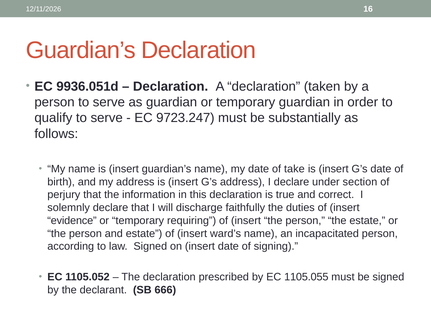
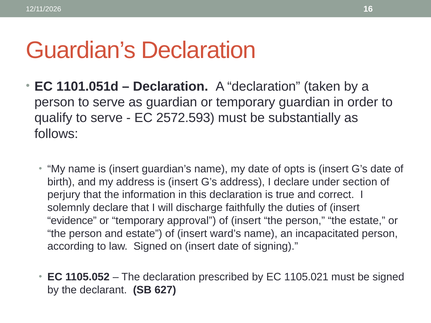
9936.051d: 9936.051d -> 1101.051d
9723.247: 9723.247 -> 2572.593
take: take -> opts
requiring: requiring -> approval
1105.055: 1105.055 -> 1105.021
666: 666 -> 627
